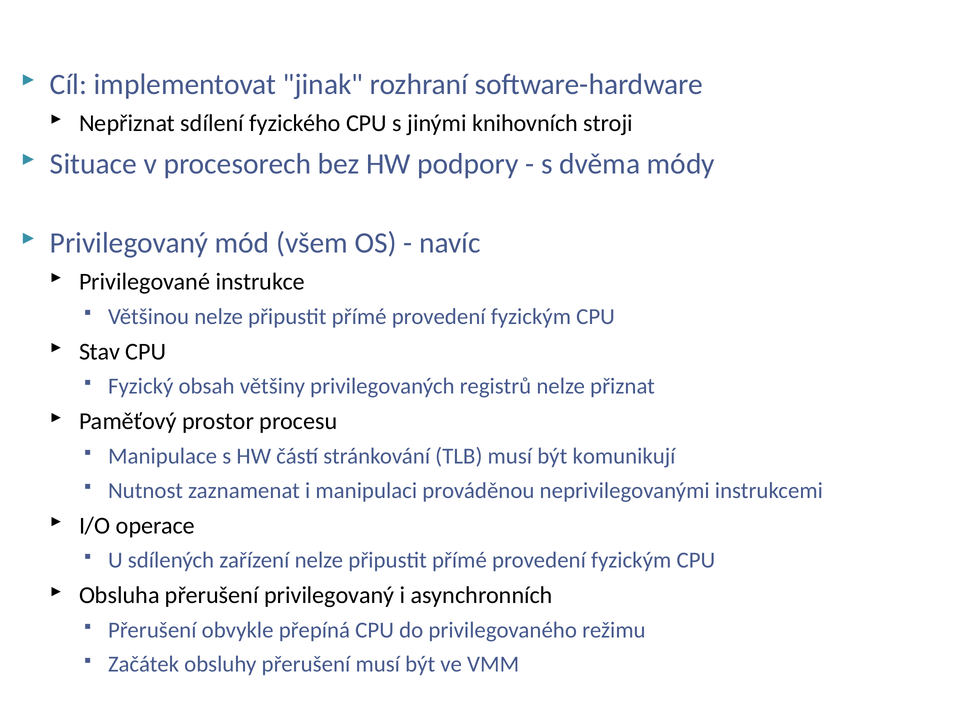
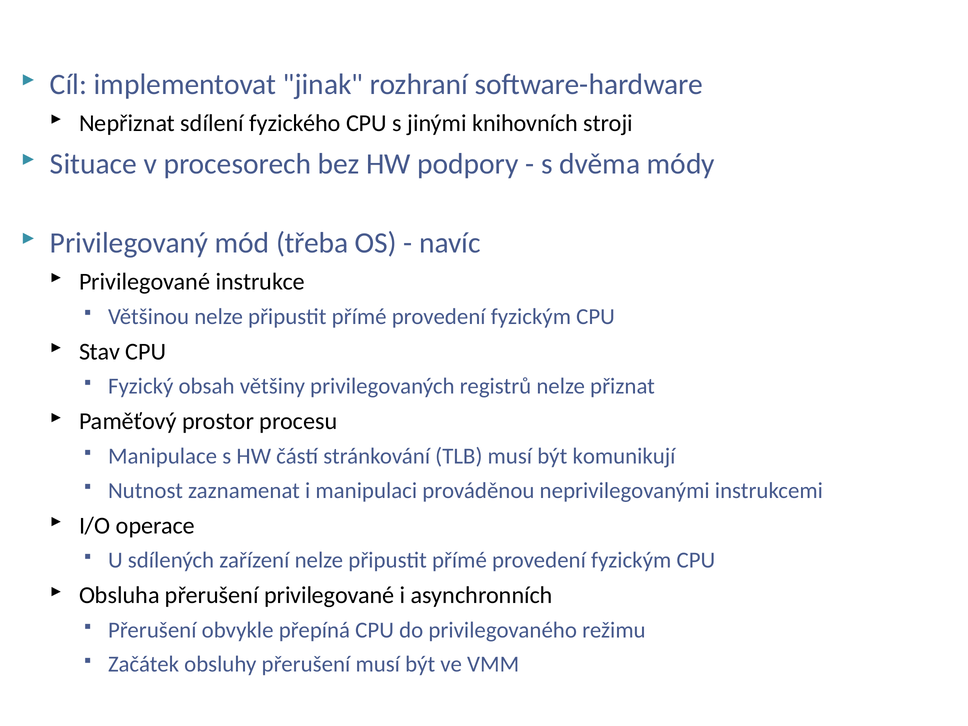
všem: všem -> třeba
přerušení privilegovaný: privilegovaný -> privilegované
